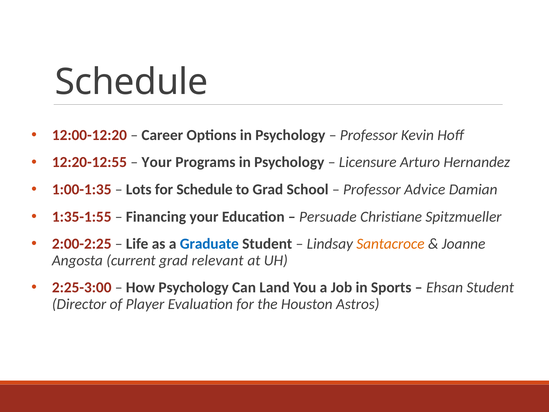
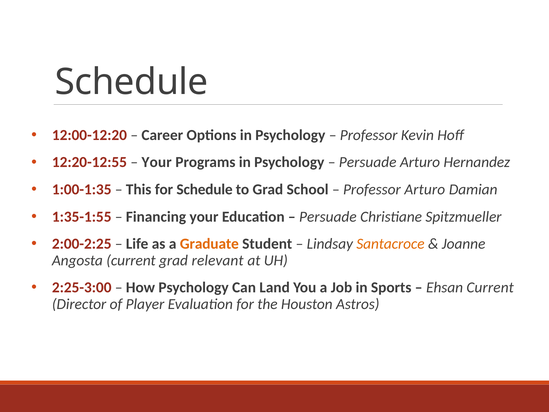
Licensure at (368, 162): Licensure -> Persuade
Lots: Lots -> This
Professor Advice: Advice -> Arturo
Graduate colour: blue -> orange
Ehsan Student: Student -> Current
